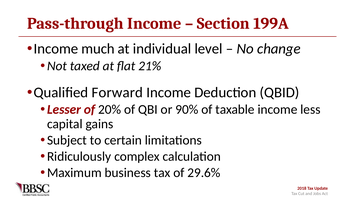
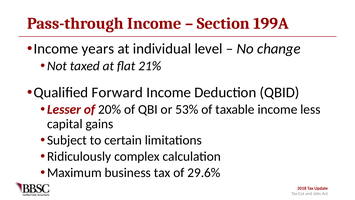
much: much -> years
90%: 90% -> 53%
